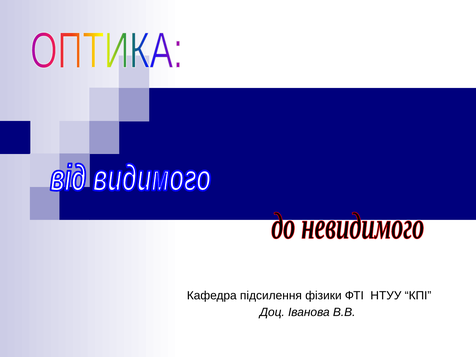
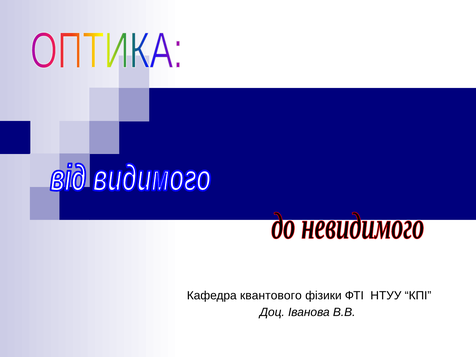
підсилення: підсилення -> квантового
